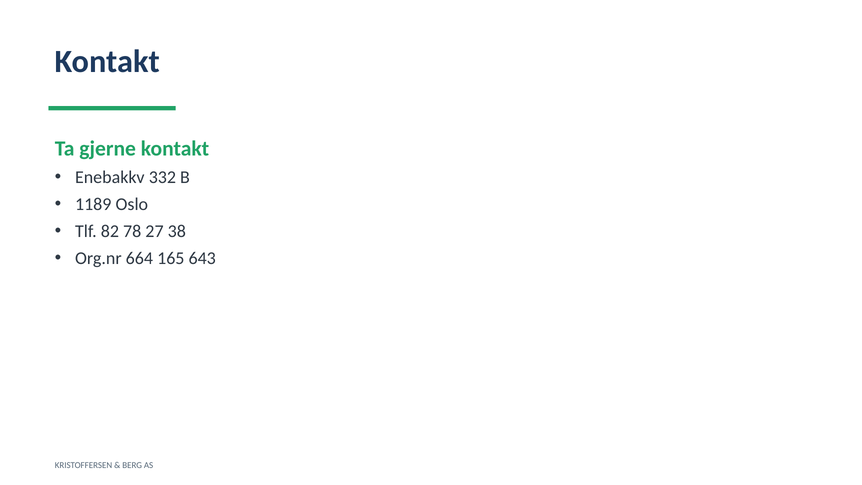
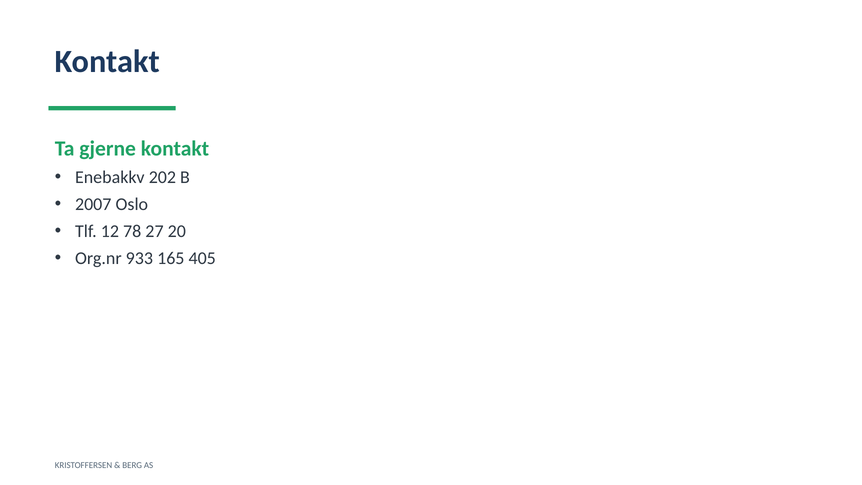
332: 332 -> 202
1189: 1189 -> 2007
82: 82 -> 12
38: 38 -> 20
664: 664 -> 933
643: 643 -> 405
